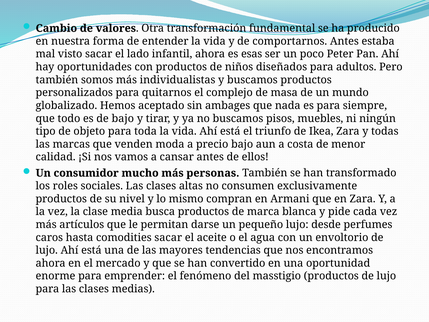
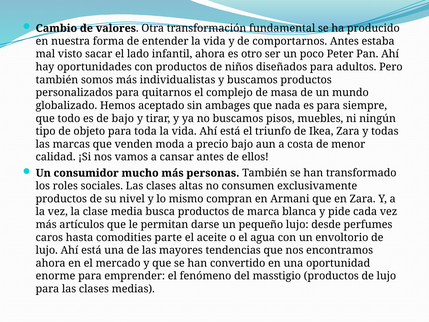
esas: esas -> otro
comodities sacar: sacar -> parte
